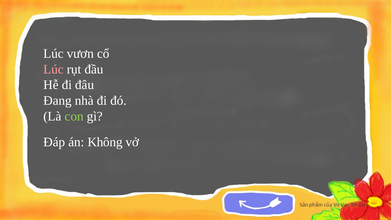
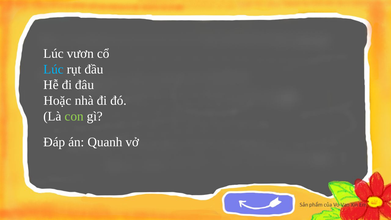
Lúc at (54, 69) colour: pink -> light blue
Đang: Đang -> Hoặc
Không: Không -> Quanh
